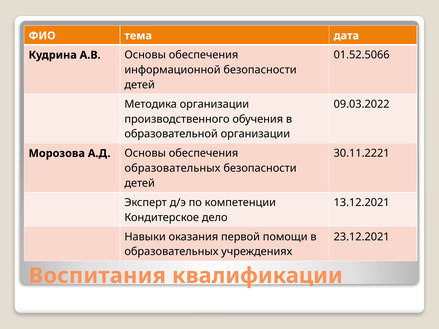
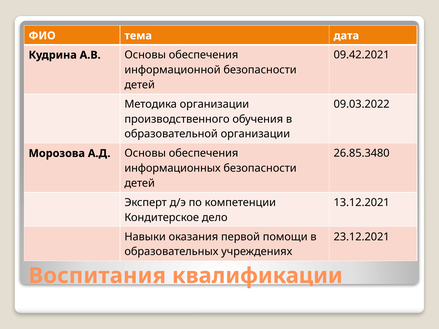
01.52.5066: 01.52.5066 -> 09.42.2021
30.11.2221: 30.11.2221 -> 26.85.3480
образовательных at (172, 168): образовательных -> информационных
